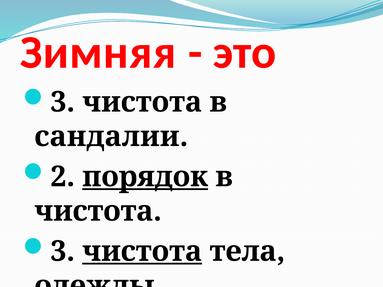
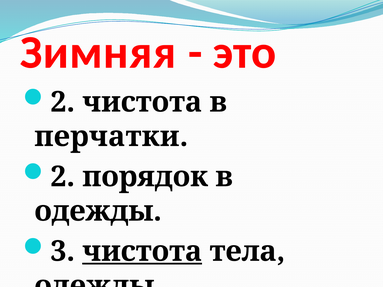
3 at (63, 102): 3 -> 2
сандалии: сандалии -> перчатки
порядок underline: present -> none
чистота at (98, 211): чистота -> одежды
